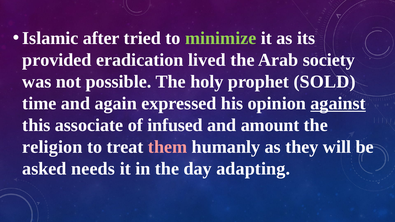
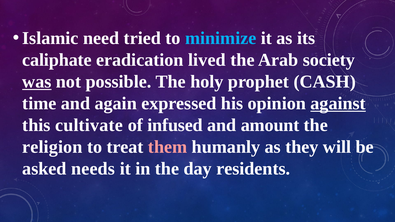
after: after -> need
minimize colour: light green -> light blue
provided: provided -> caliphate
was underline: none -> present
SOLD: SOLD -> CASH
associate: associate -> cultivate
adapting: adapting -> residents
